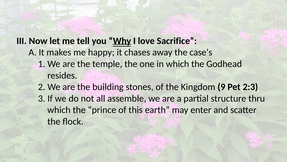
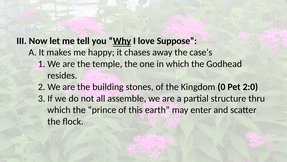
Sacrifice: Sacrifice -> Suppose
9: 9 -> 0
2:3: 2:3 -> 2:0
